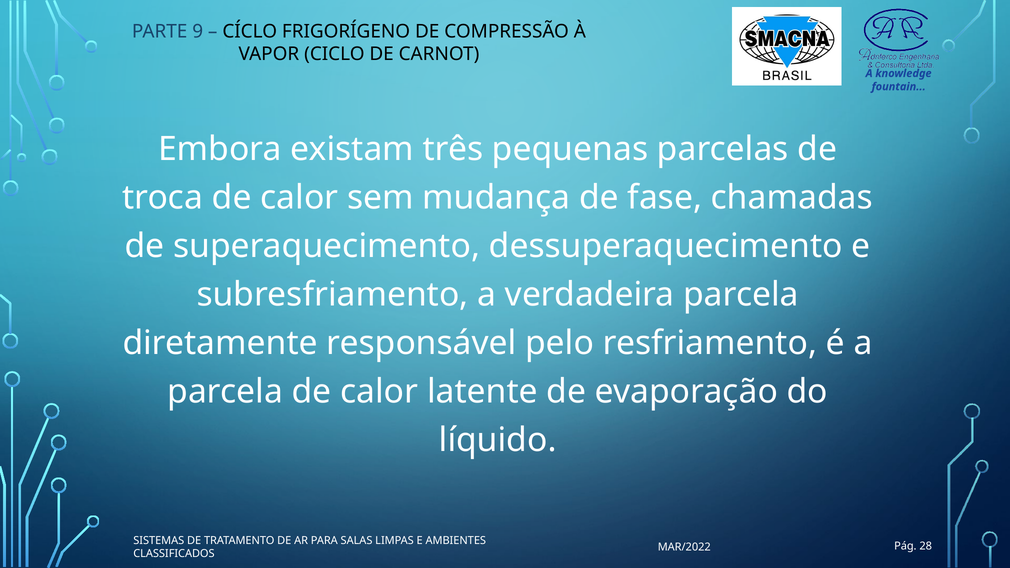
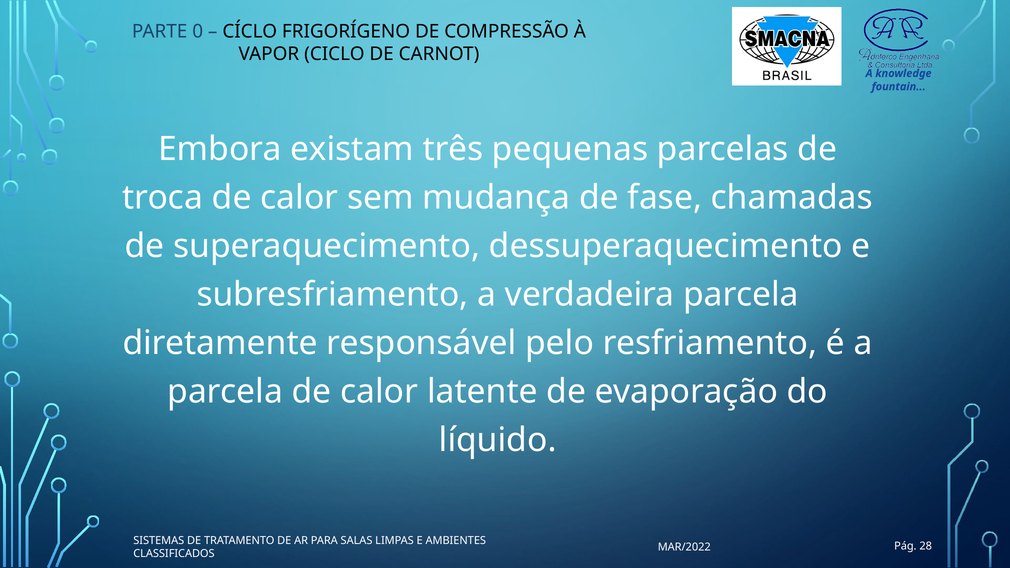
9: 9 -> 0
